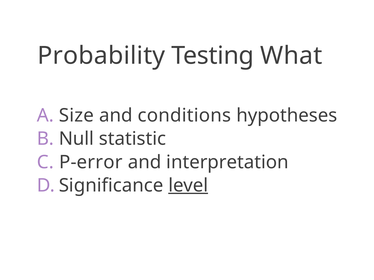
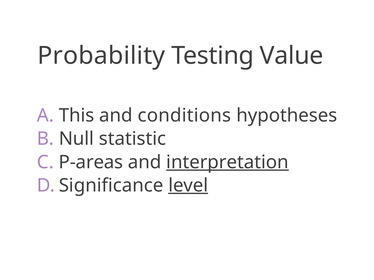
What: What -> Value
Size: Size -> This
P-error: P-error -> P-areas
interpretation underline: none -> present
